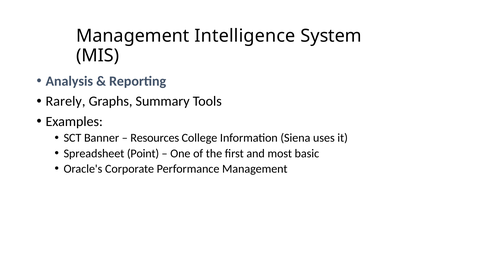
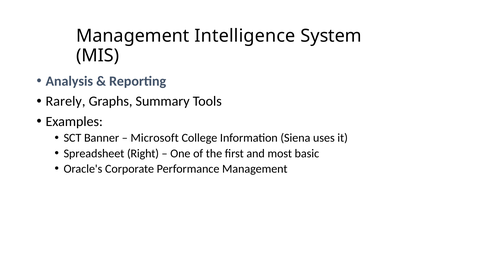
Resources: Resources -> Microsoft
Point: Point -> Right
